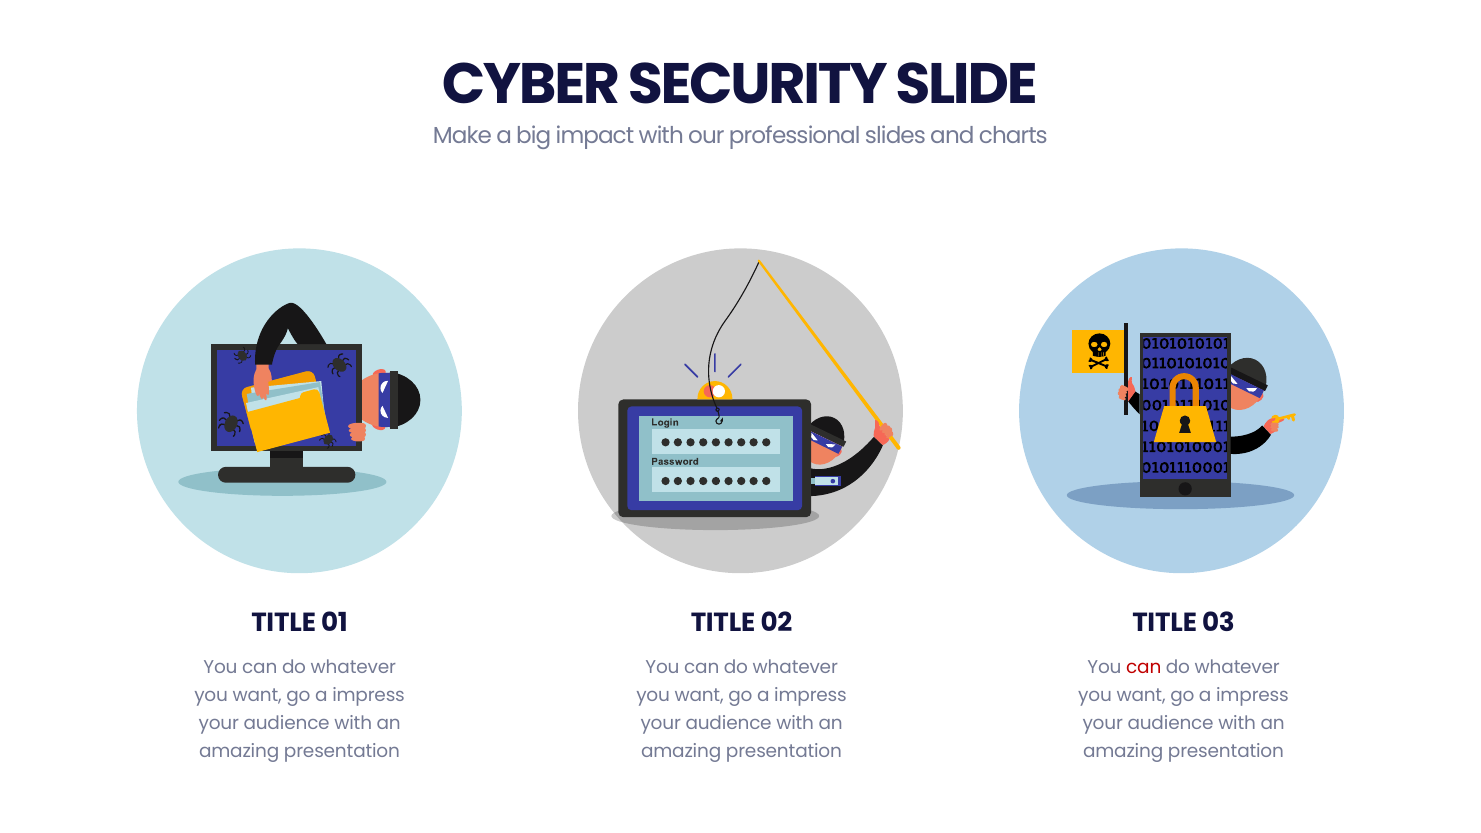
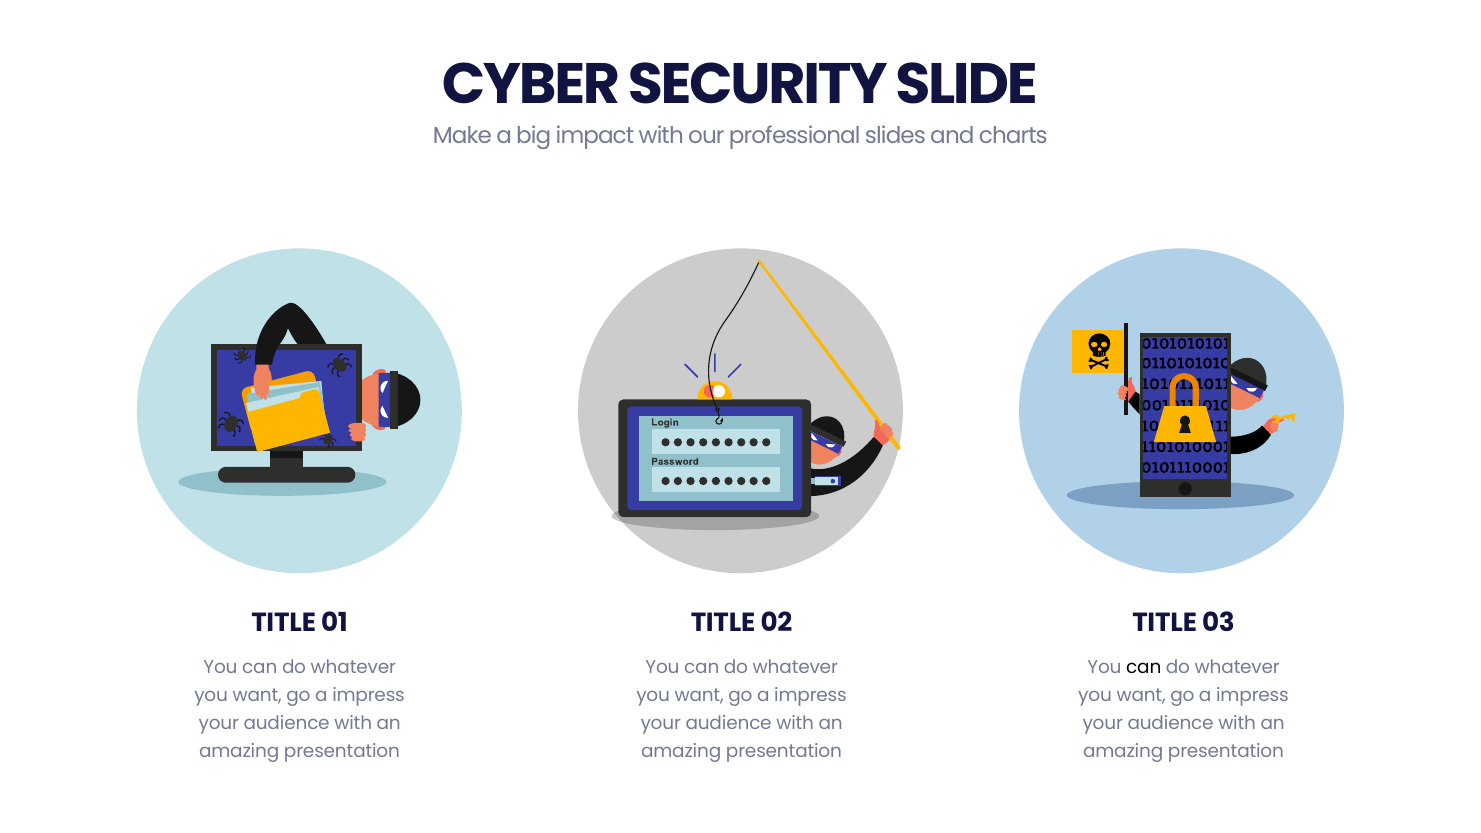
can at (1144, 668) colour: red -> black
